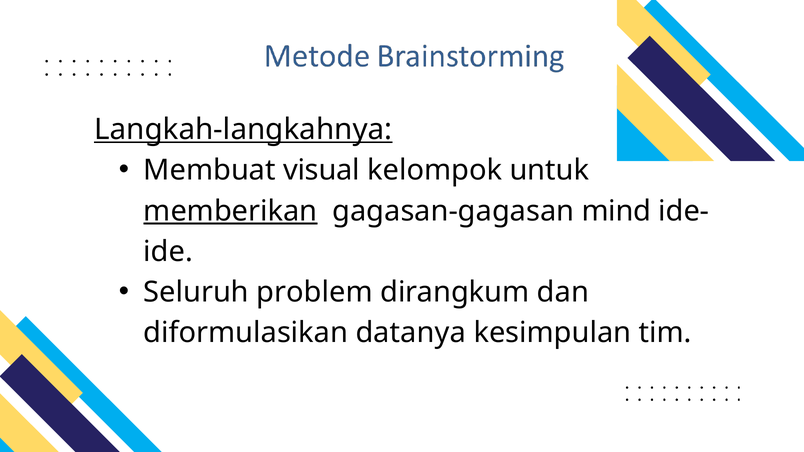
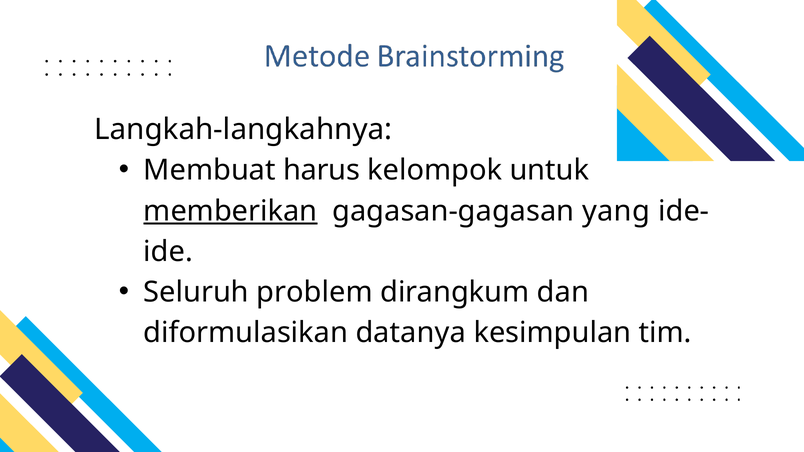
Langkah-langkahnya underline: present -> none
visual: visual -> harus
mind: mind -> yang
